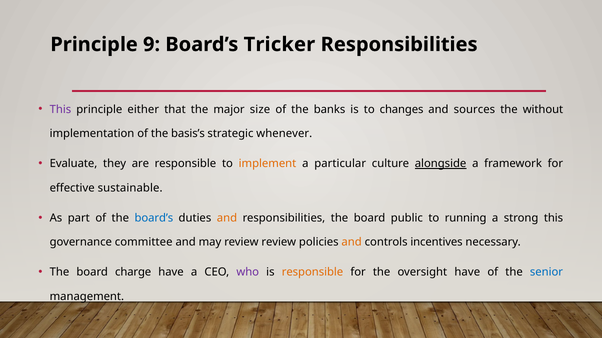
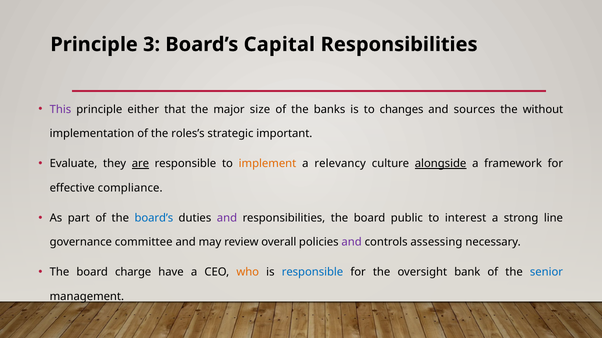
9: 9 -> 3
Tricker: Tricker -> Capital
basis’s: basis’s -> roles’s
whenever: whenever -> important
are underline: none -> present
particular: particular -> relevancy
sustainable: sustainable -> compliance
and at (227, 218) colour: orange -> purple
running: running -> interest
strong this: this -> line
review review: review -> overall
and at (352, 243) colour: orange -> purple
incentives: incentives -> assessing
who colour: purple -> orange
responsible at (312, 273) colour: orange -> blue
oversight have: have -> bank
